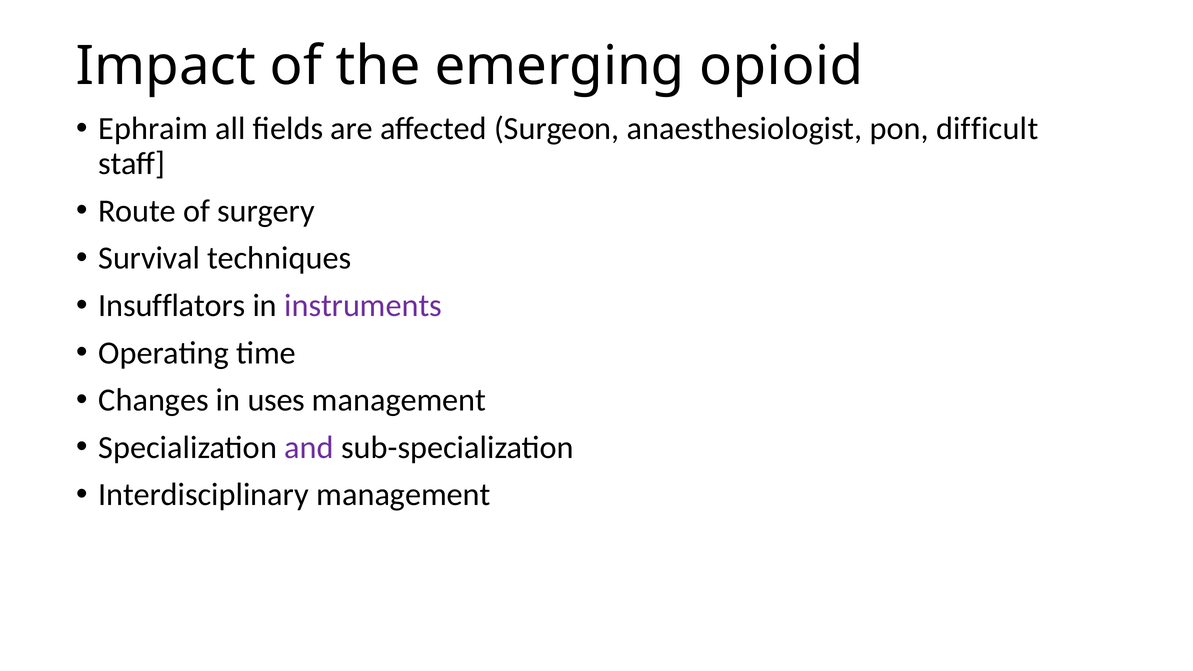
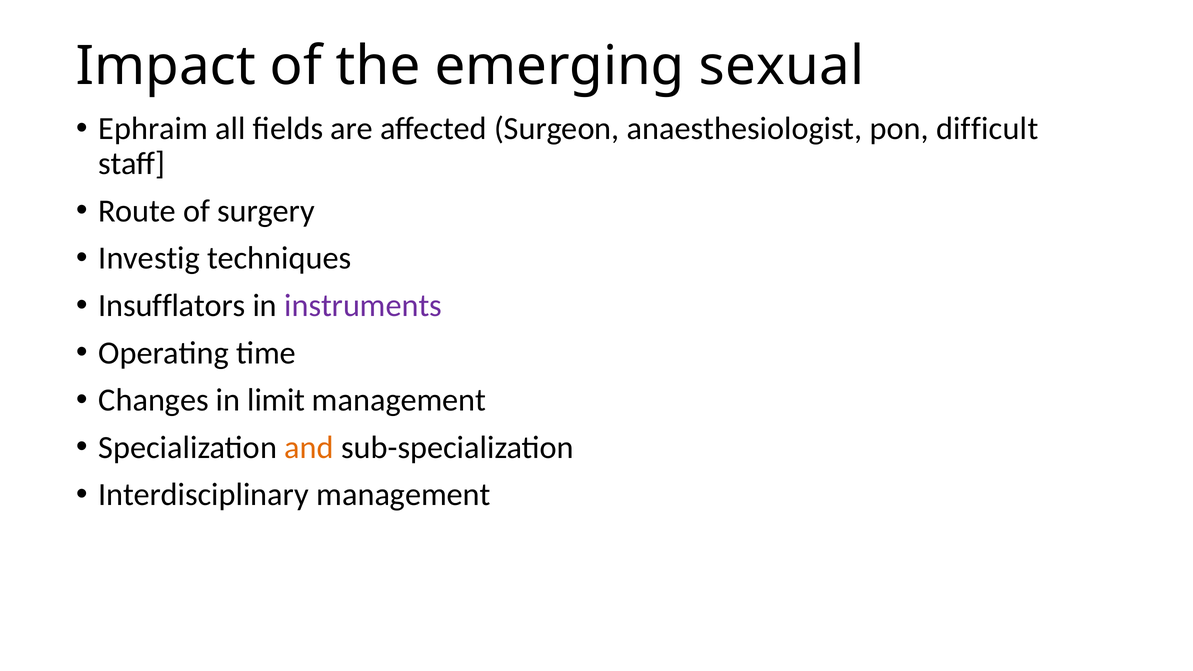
opioid: opioid -> sexual
Survival: Survival -> Investig
uses: uses -> limit
and colour: purple -> orange
